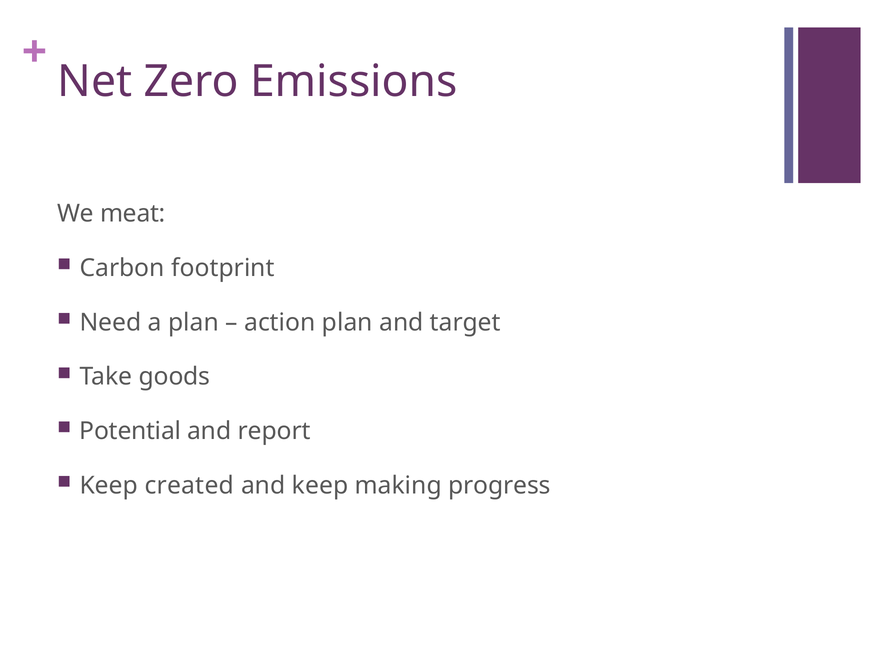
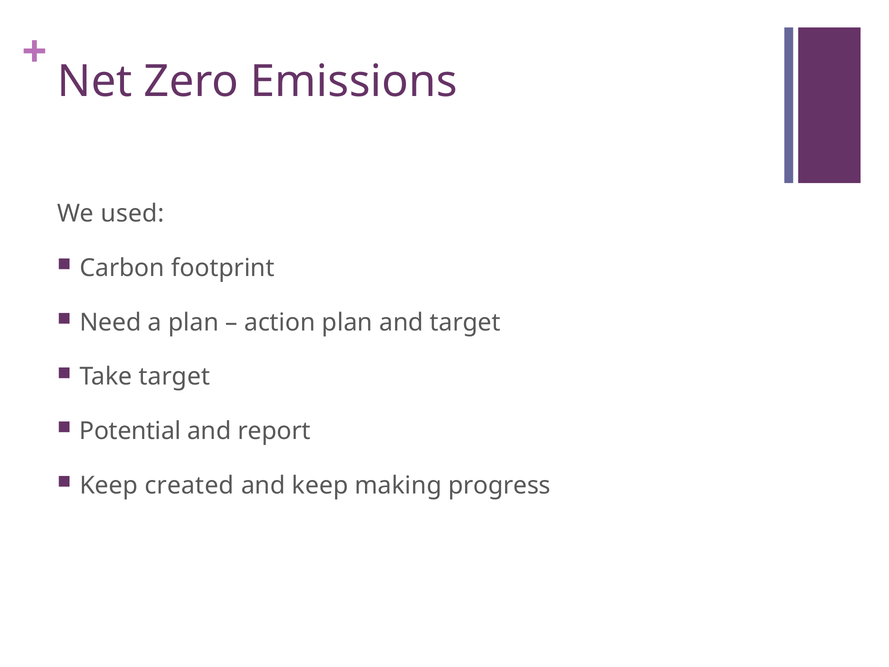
meat: meat -> used
Take goods: goods -> target
